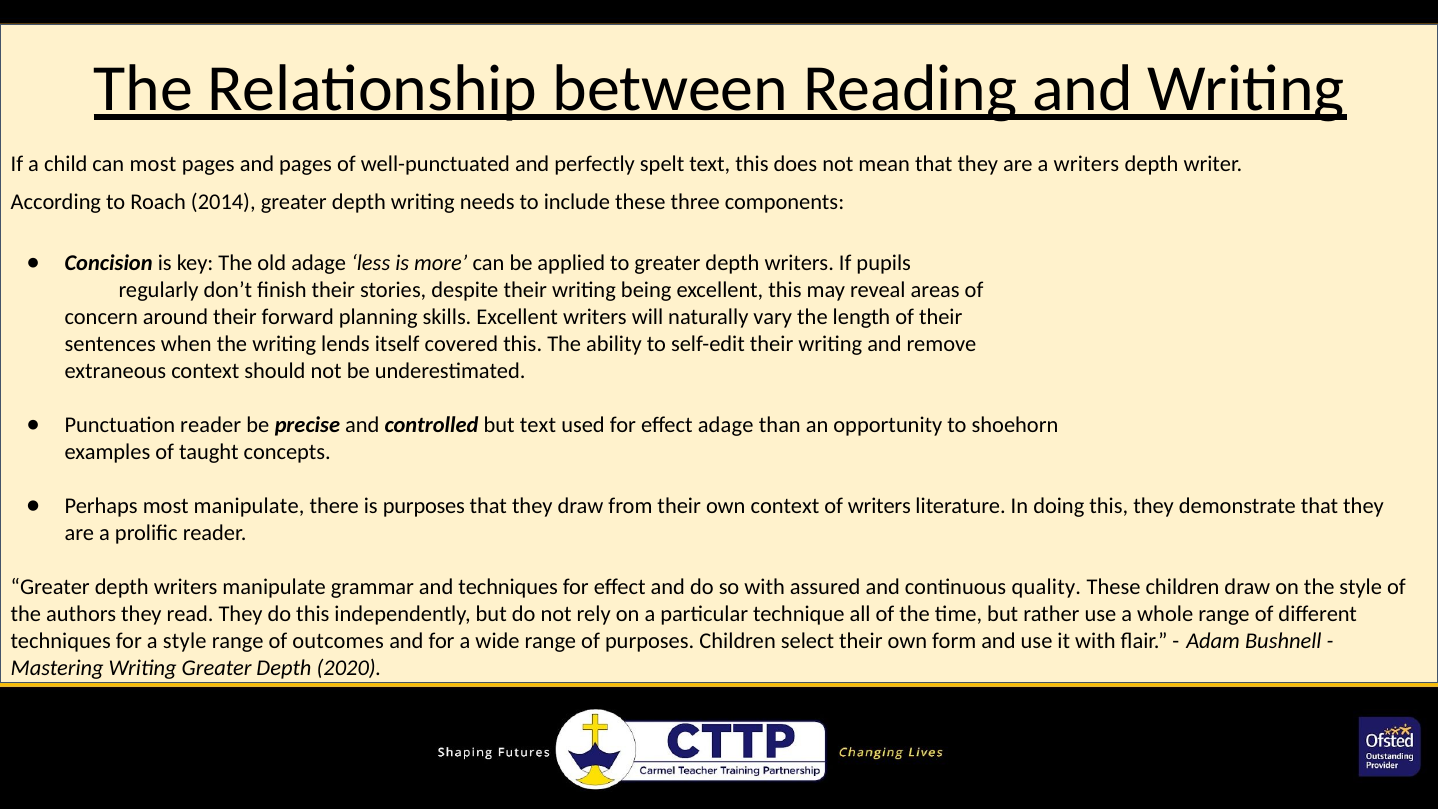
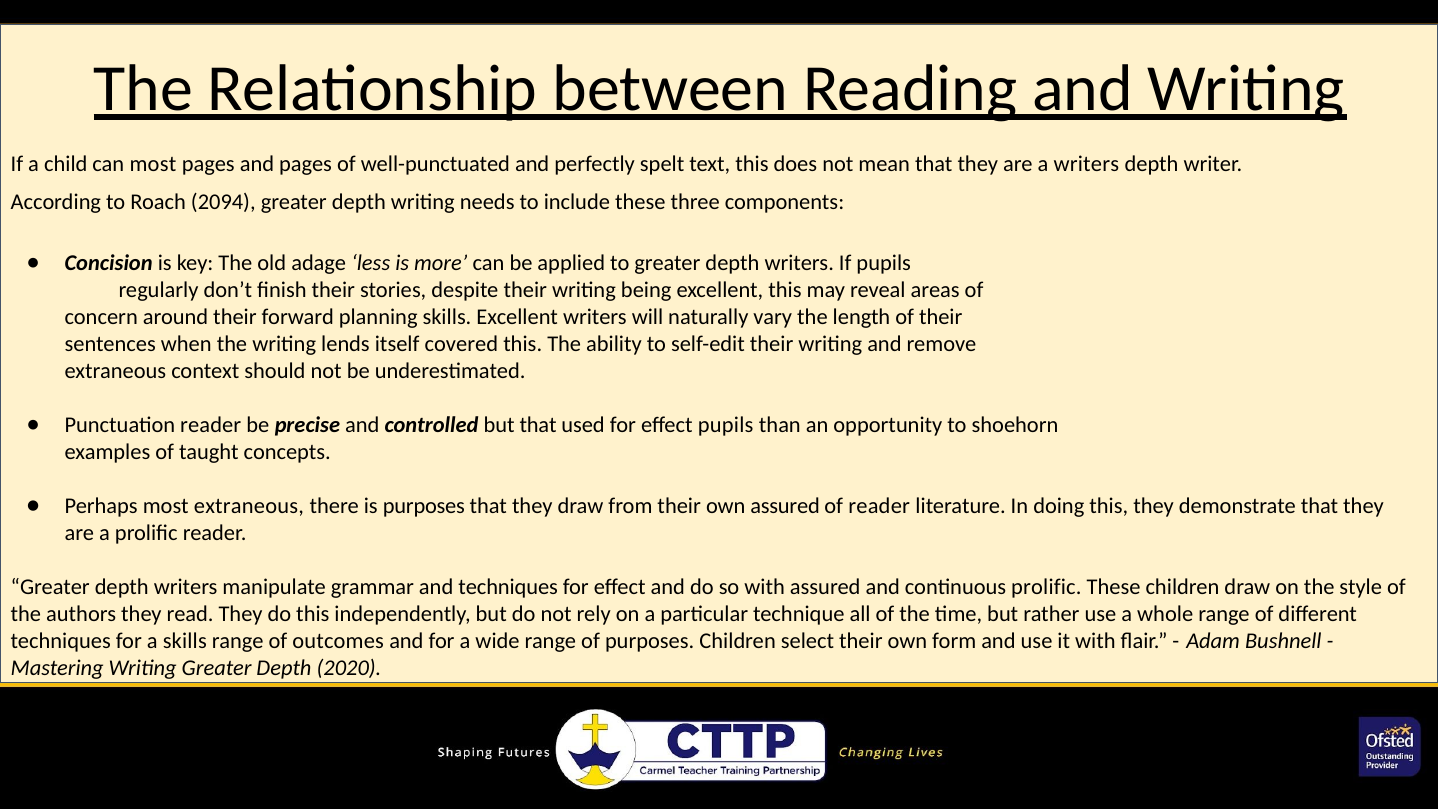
2014: 2014 -> 2094
but text: text -> that
effect adage: adage -> pupils
most manipulate: manipulate -> extraneous
own context: context -> assured
of writers: writers -> reader
continuous quality: quality -> prolific
a style: style -> skills
